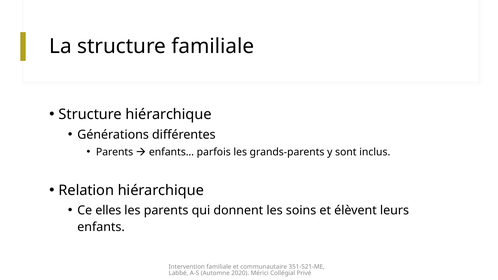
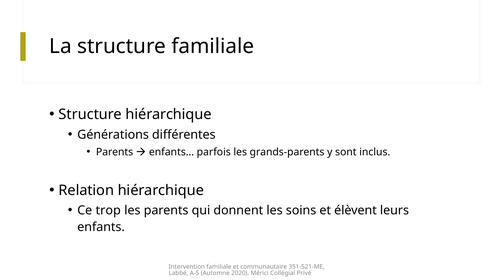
elles: elles -> trop
